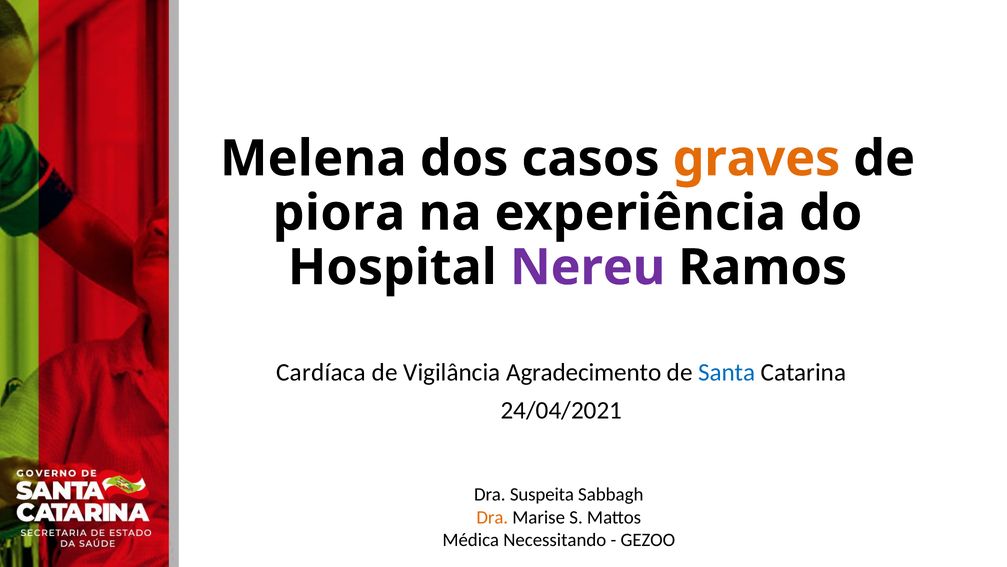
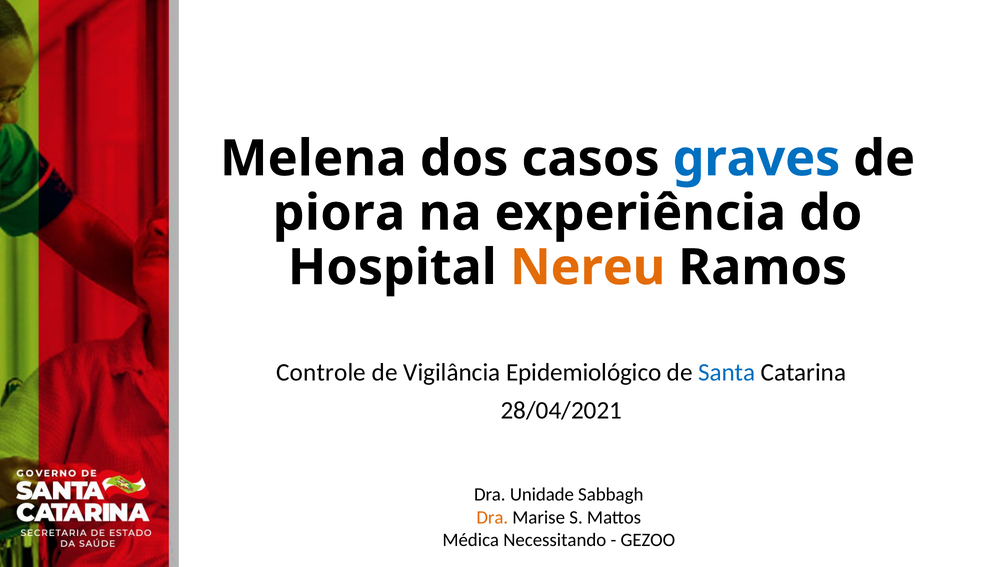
graves colour: orange -> blue
Nereu colour: purple -> orange
Cardíaca: Cardíaca -> Controle
Agradecimento: Agradecimento -> Epidemiológico
24/04/2021: 24/04/2021 -> 28/04/2021
Suspeita: Suspeita -> Unidade
